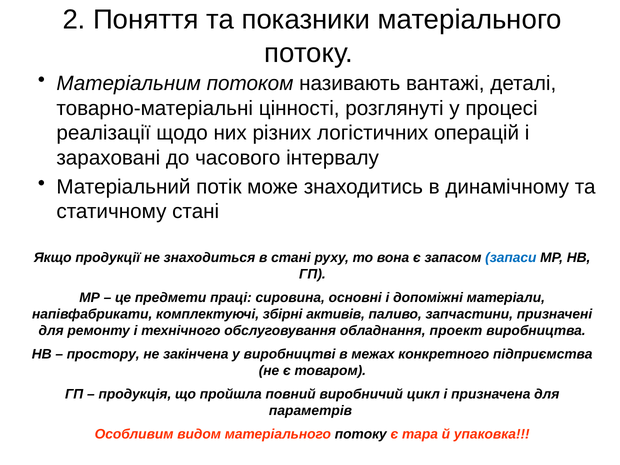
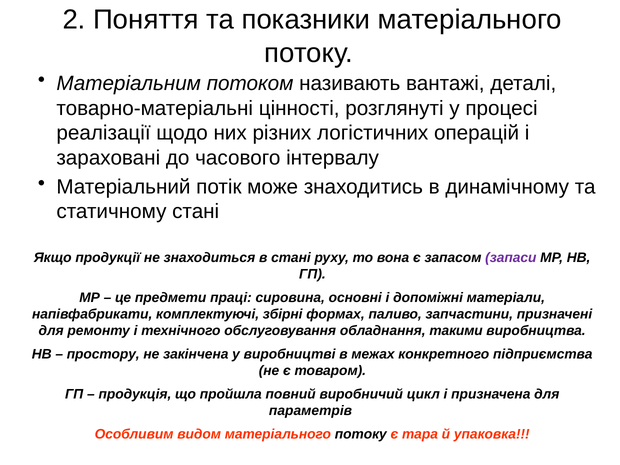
запаси colour: blue -> purple
активів: активів -> формах
проект: проект -> такими
